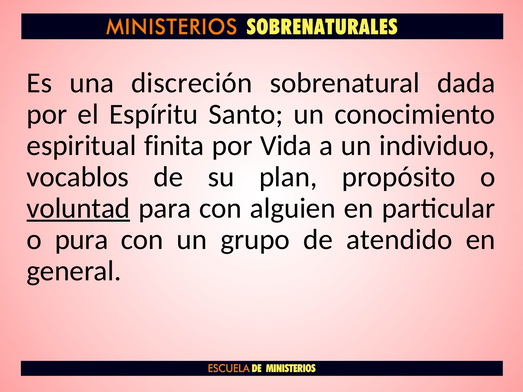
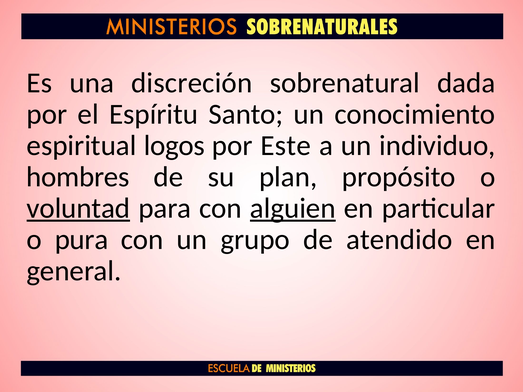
finita: finita -> logos
Vida: Vida -> Este
vocablos: vocablos -> hombres
alguien underline: none -> present
